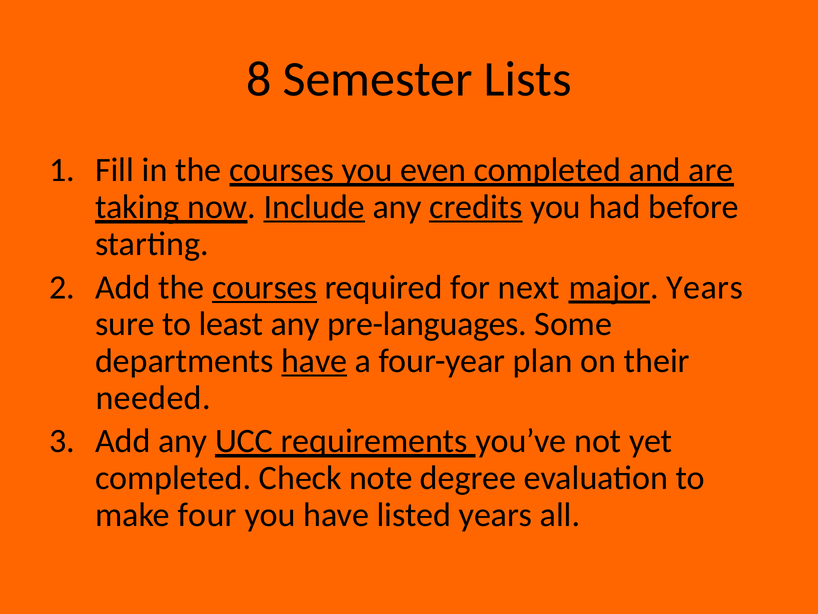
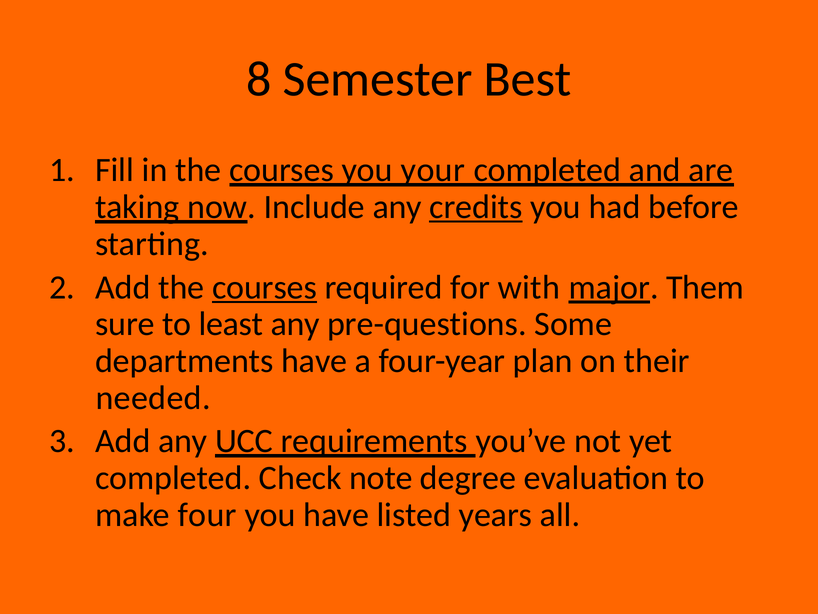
Lists: Lists -> Best
even: even -> your
Include underline: present -> none
next: next -> with
major Years: Years -> Them
pre-languages: pre-languages -> pre-questions
have at (314, 361) underline: present -> none
